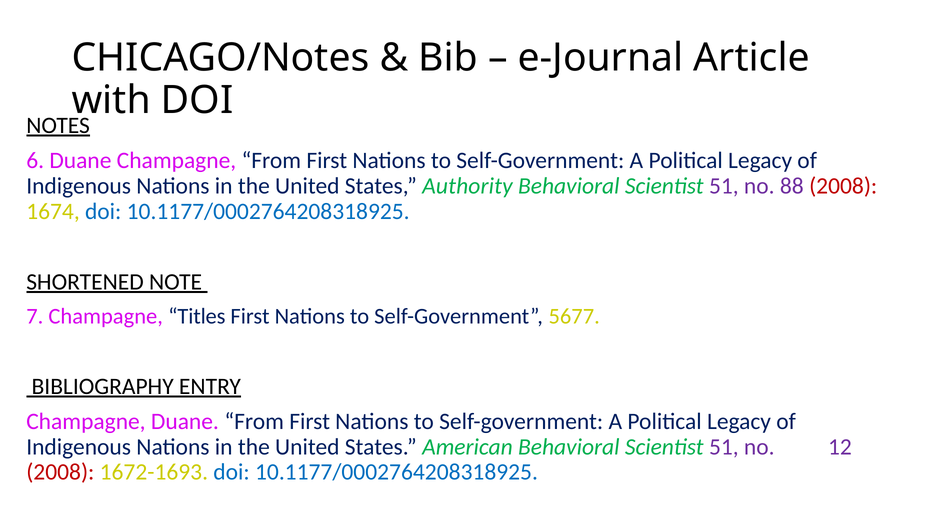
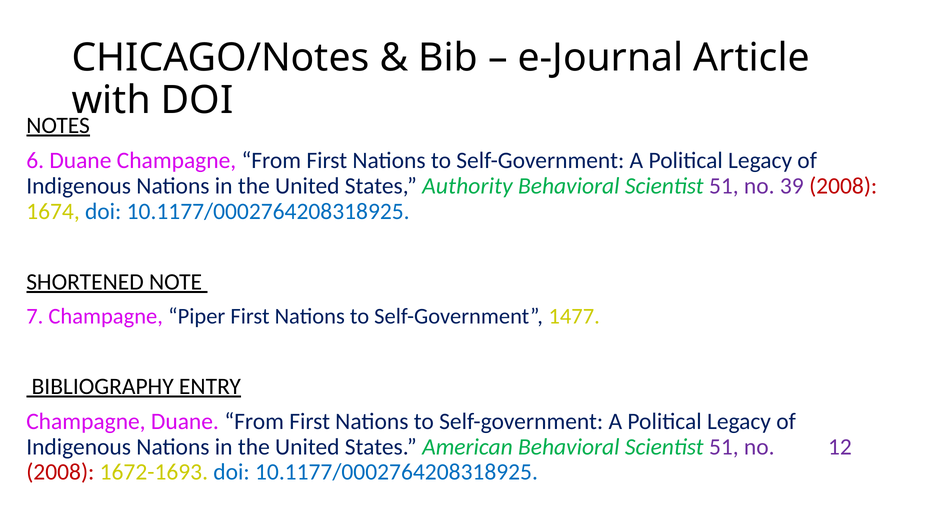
88: 88 -> 39
Titles: Titles -> Piper
5677: 5677 -> 1477
